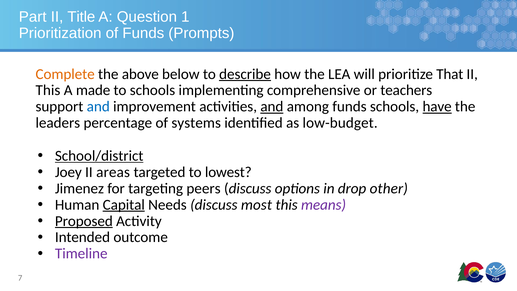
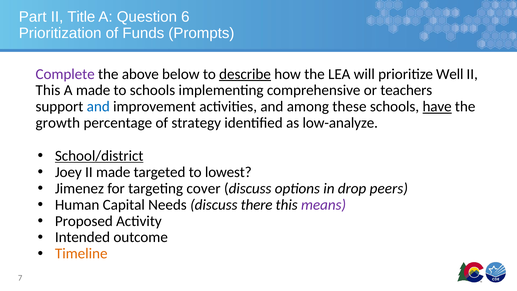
1: 1 -> 6
Complete colour: orange -> purple
That: That -> Well
and at (272, 107) underline: present -> none
among funds: funds -> these
leaders: leaders -> growth
systems: systems -> strategy
low-budget: low-budget -> low-analyze
II areas: areas -> made
peers: peers -> cover
other: other -> peers
Capital underline: present -> none
most: most -> there
Proposed underline: present -> none
Timeline colour: purple -> orange
